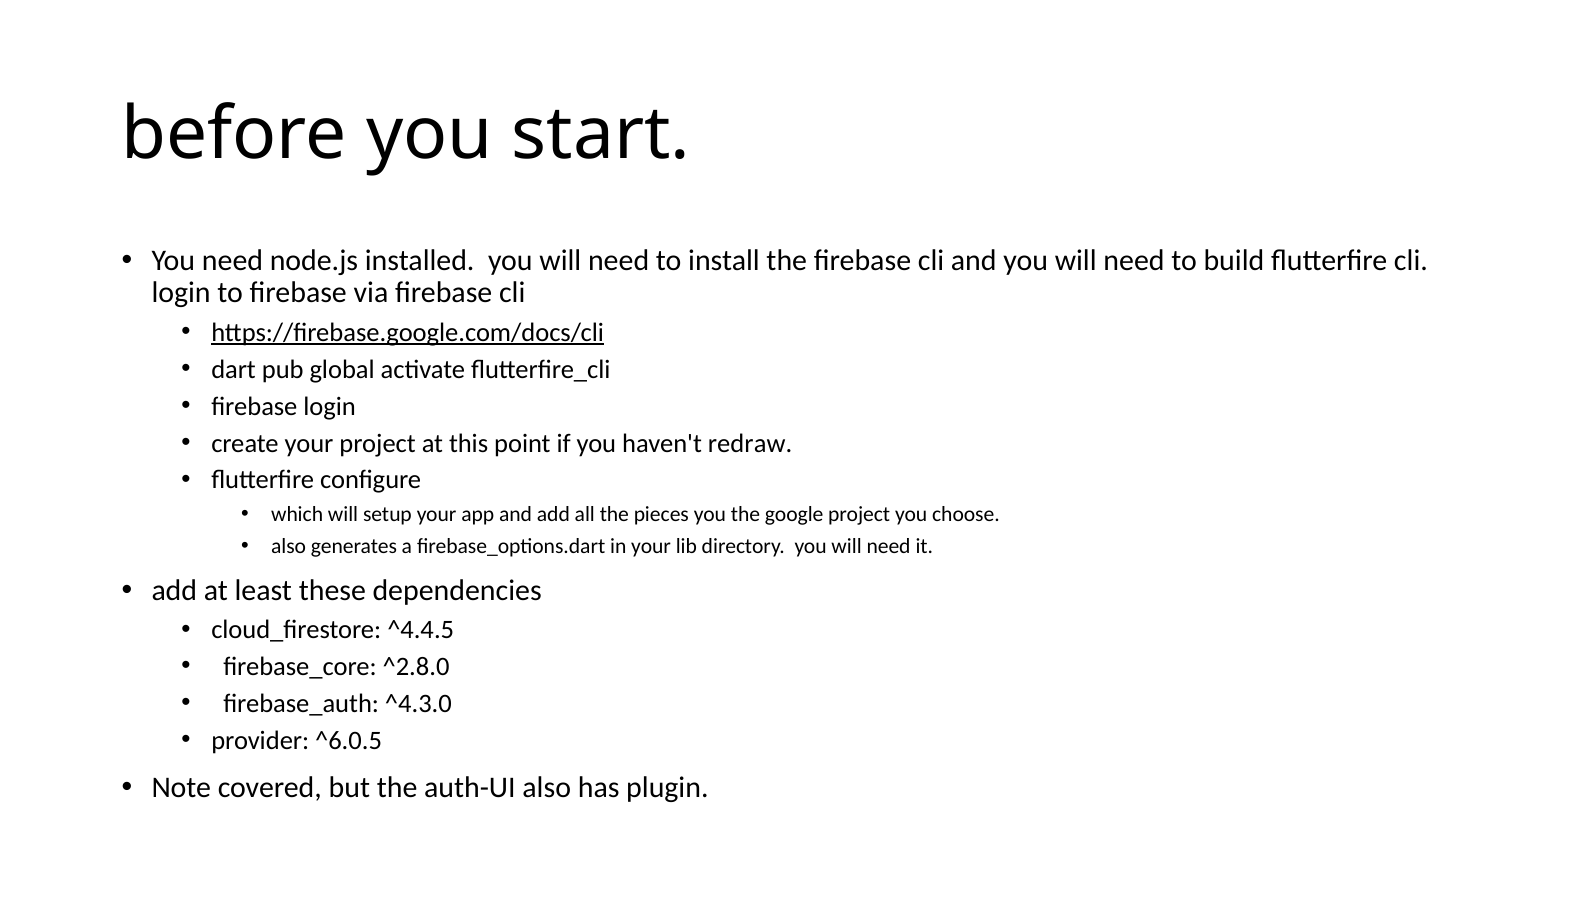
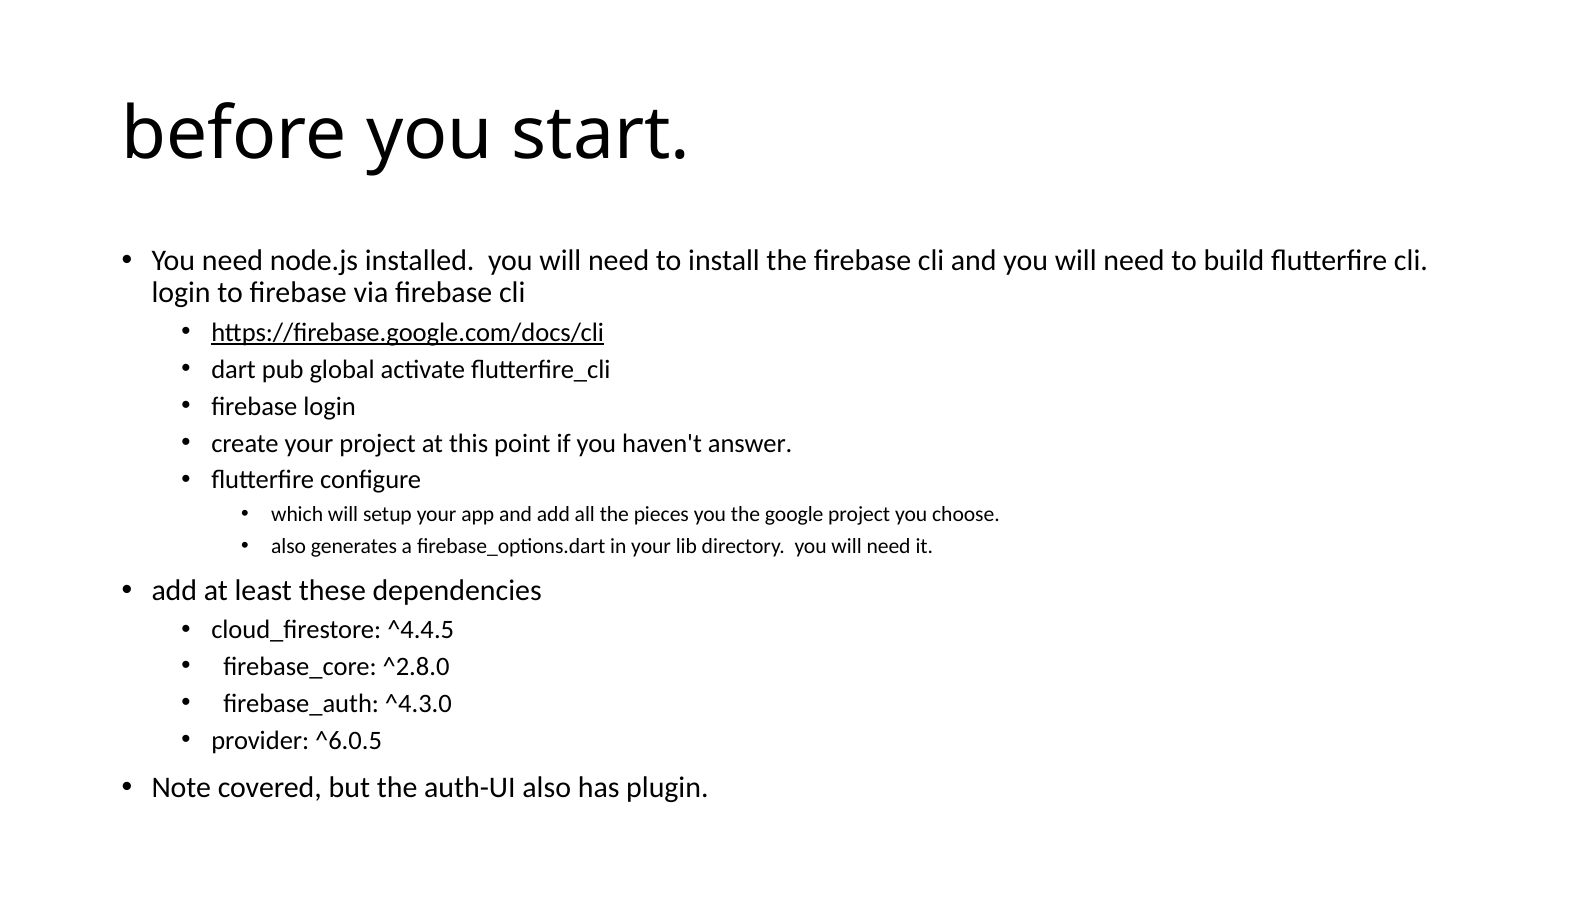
redraw: redraw -> answer
